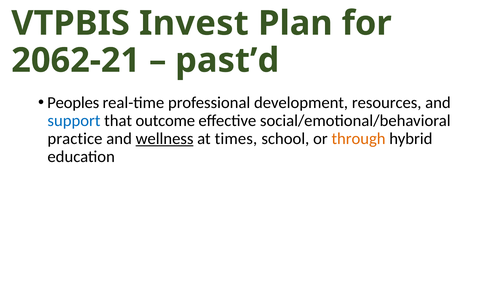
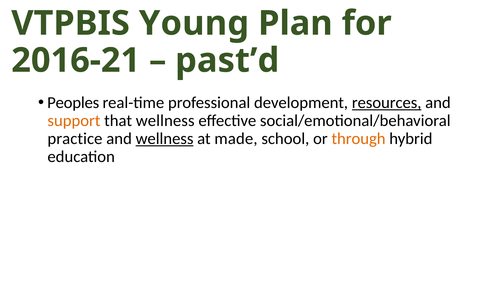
Invest: Invest -> Young
2062-21: 2062-21 -> 2016-21
resources underline: none -> present
support colour: blue -> orange
that outcome: outcome -> wellness
times: times -> made
